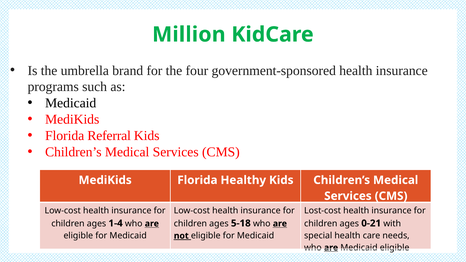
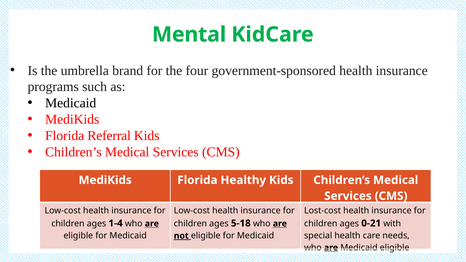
Million: Million -> Mental
